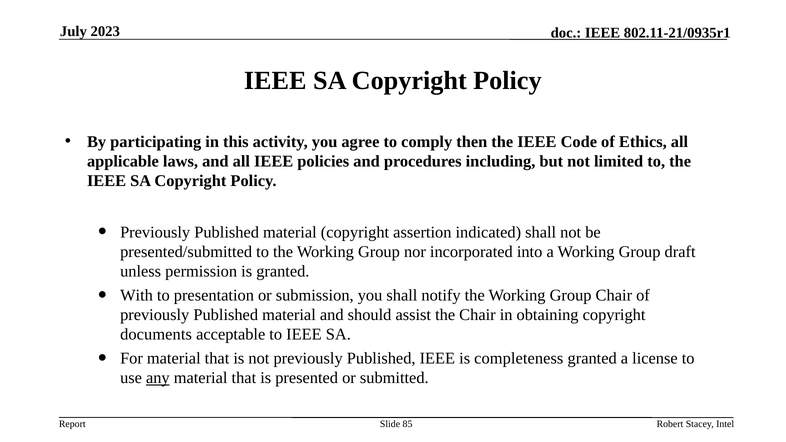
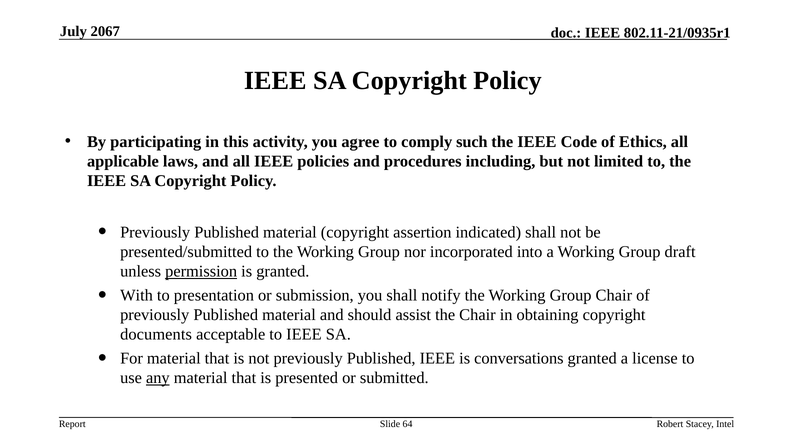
2023: 2023 -> 2067
then: then -> such
permission underline: none -> present
completeness: completeness -> conversations
85: 85 -> 64
